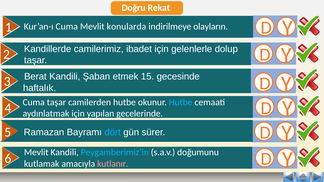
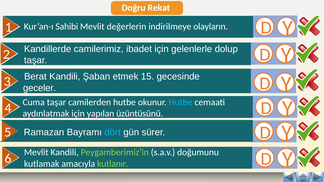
Kur’an-ı Cuma: Cuma -> Sahibi
konularda: konularda -> değerlerin
haftalık: haftalık -> geceler
gecelerinde: gecelerinde -> üzüntüsünü
Peygamberimiz’in colour: light blue -> light green
kutlanır colour: pink -> light green
